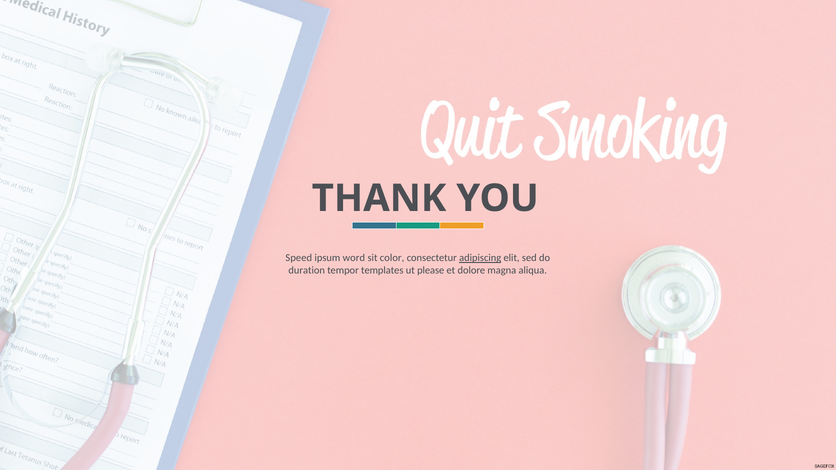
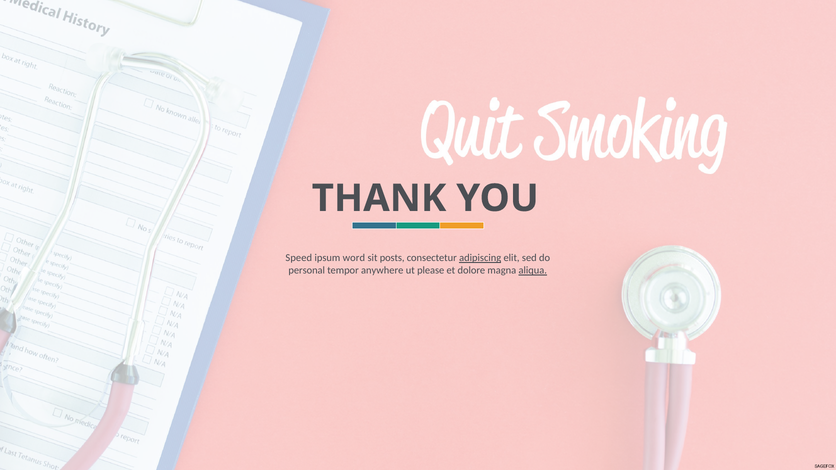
color: color -> posts
duration: duration -> personal
templates: templates -> anywhere
aliqua underline: none -> present
